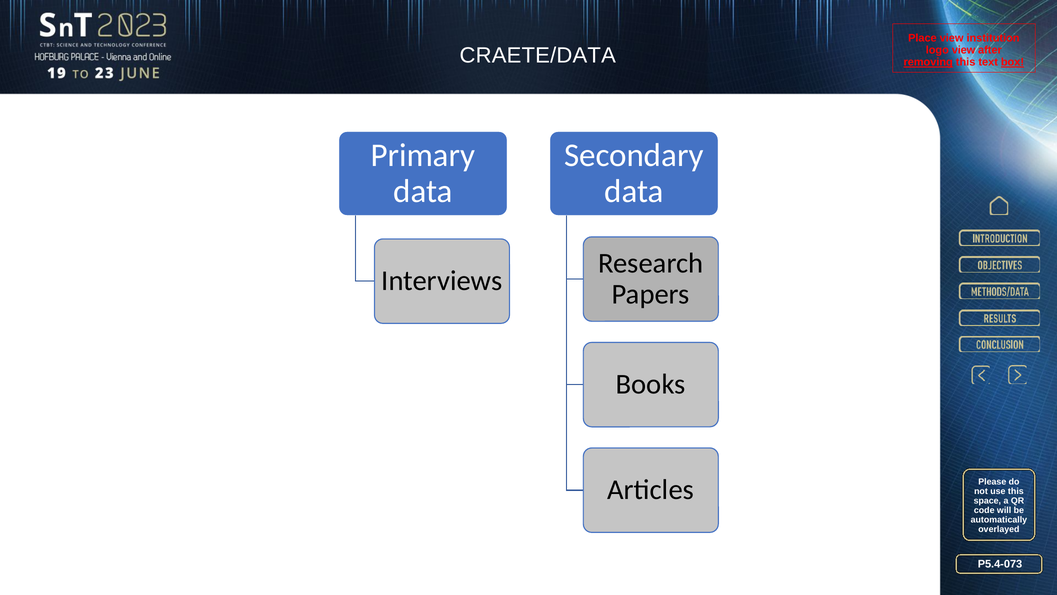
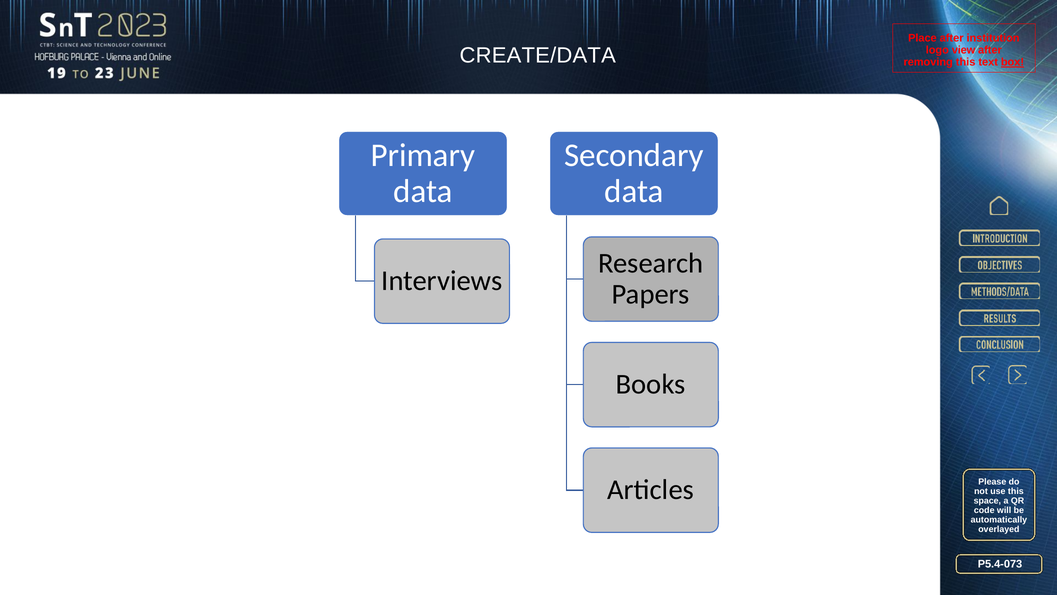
Place view: view -> after
CRAETE/DATA: CRAETE/DATA -> CREATE/DATA
removing underline: present -> none
